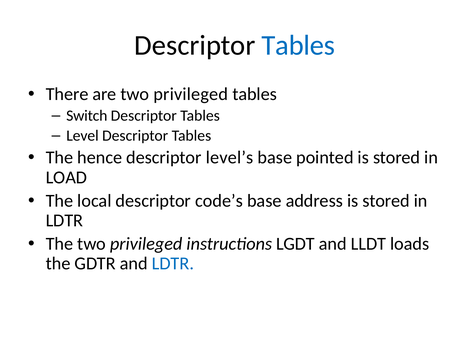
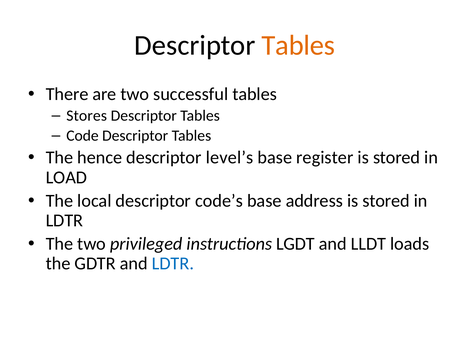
Tables at (298, 45) colour: blue -> orange
are two privileged: privileged -> successful
Switch: Switch -> Stores
Level: Level -> Code
pointed: pointed -> register
